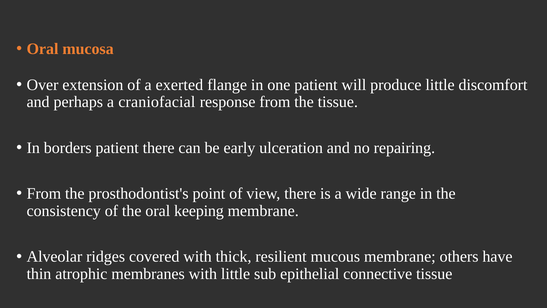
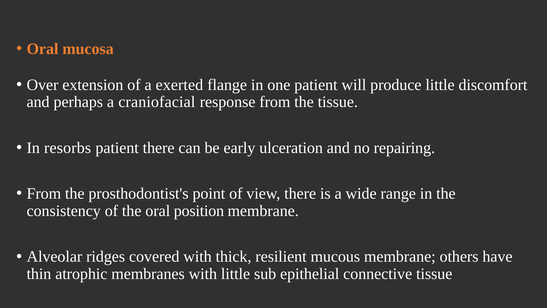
borders: borders -> resorbs
keeping: keeping -> position
